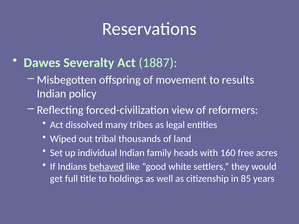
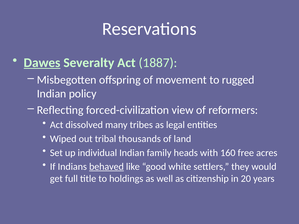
Dawes underline: none -> present
results: results -> rugged
85: 85 -> 20
